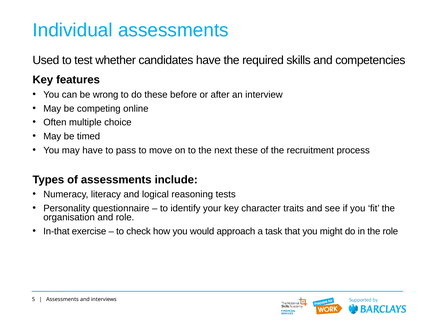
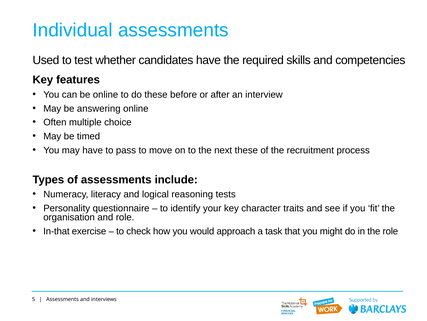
be wrong: wrong -> online
competing: competing -> answering
